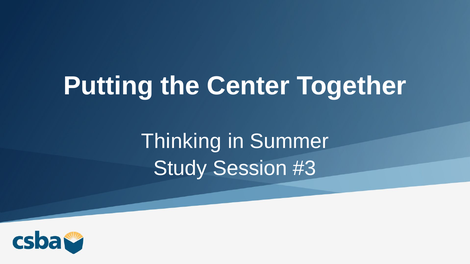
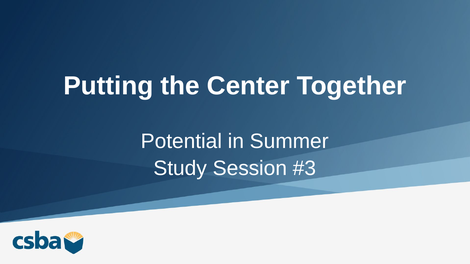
Thinking: Thinking -> Potential
